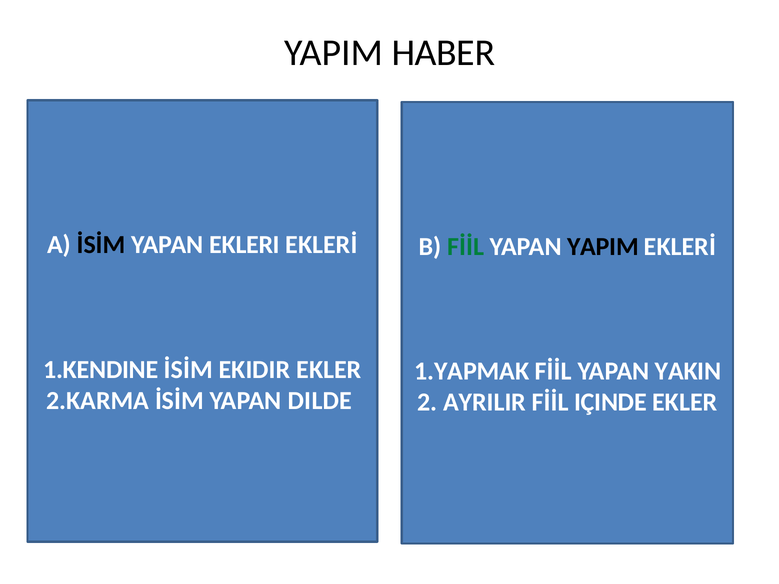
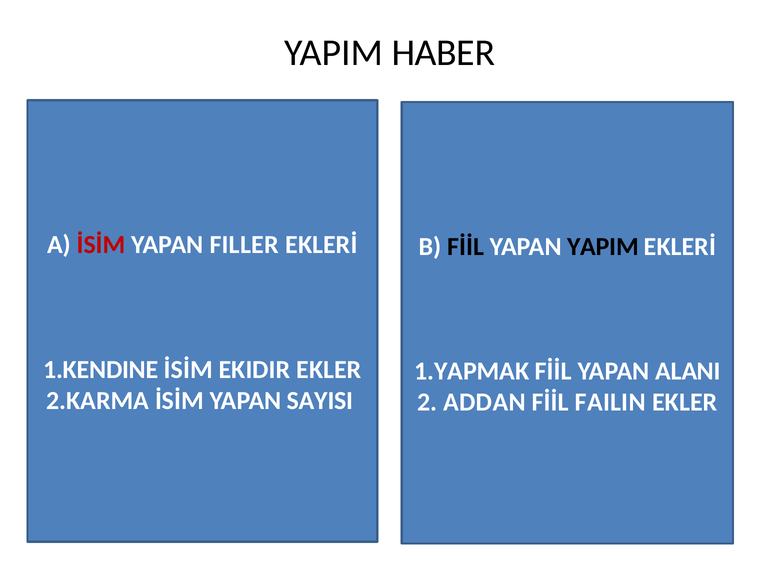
İSİM at (101, 245) colour: black -> red
EKLERI: EKLERI -> FILLER
FİİL at (466, 247) colour: green -> black
YAKIN: YAKIN -> ALANI
DILDE: DILDE -> SAYISI
AYRILIR: AYRILIR -> ADDAN
IÇINDE: IÇINDE -> FAILIN
